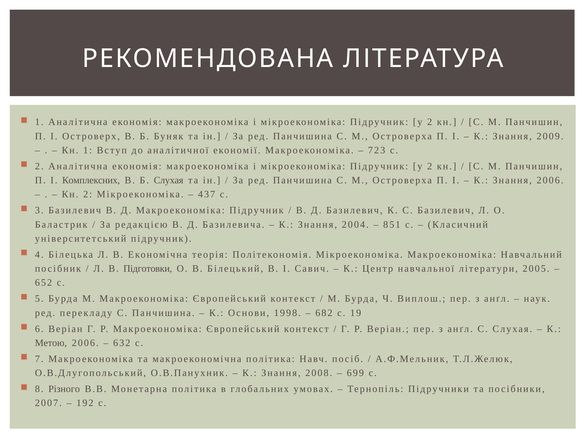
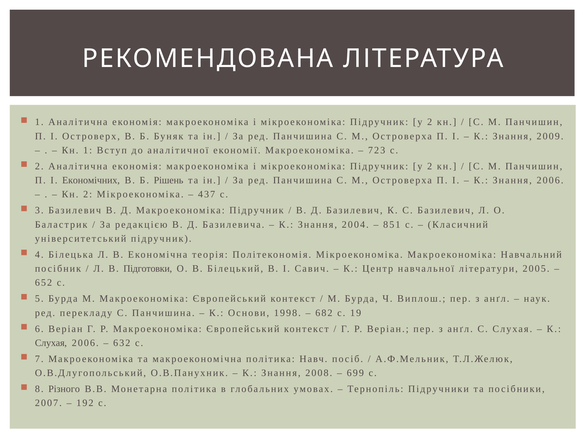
Комплексних: Комплексних -> Економічних
Б Слухая: Слухая -> Рішень
Метою at (51, 343): Метою -> Слухая
